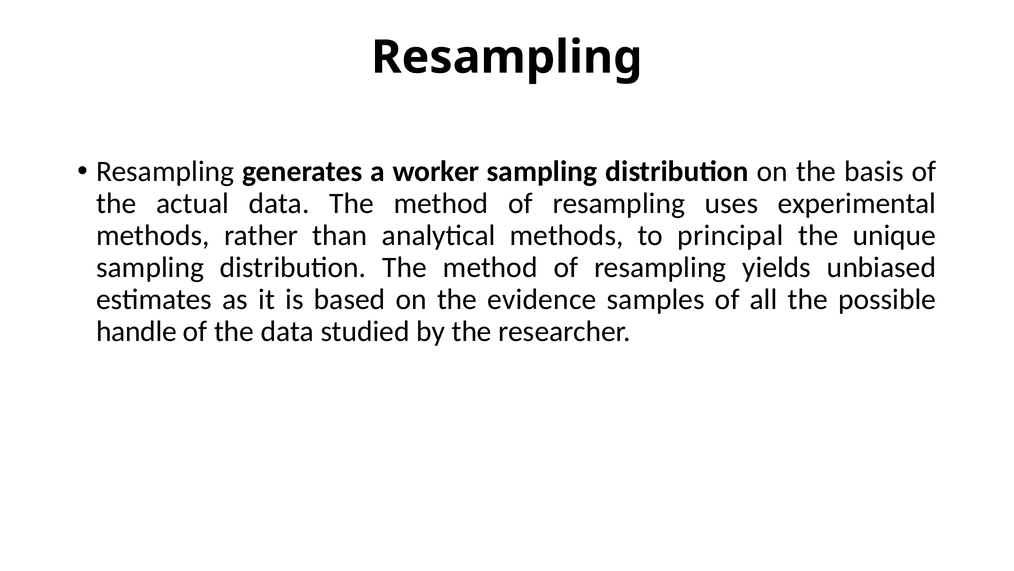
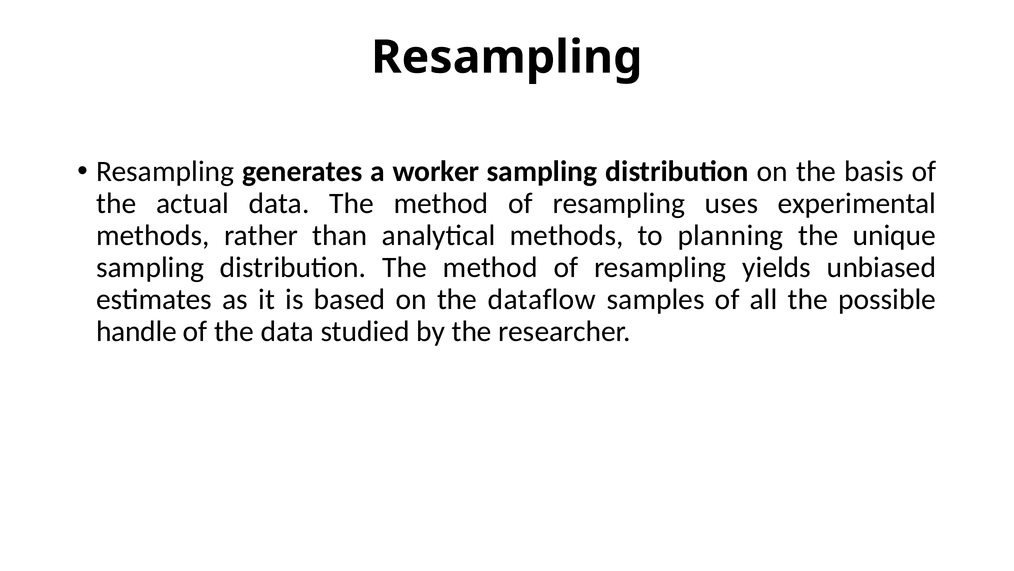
principal: principal -> planning
evidence: evidence -> dataflow
